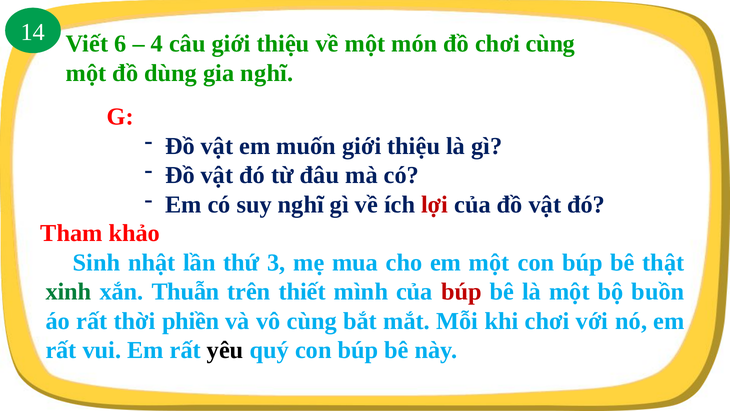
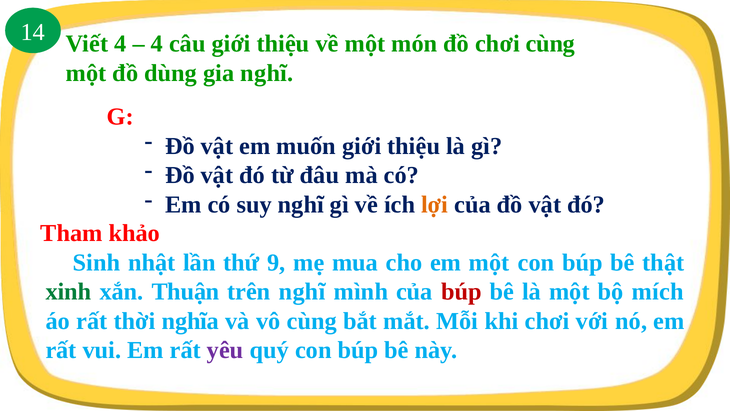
Viết 6: 6 -> 4
lợi colour: red -> orange
3: 3 -> 9
Thuẫn: Thuẫn -> Thuận
trên thiết: thiết -> nghĩ
buồn: buồn -> mích
phiền: phiền -> nghĩa
yêu colour: black -> purple
